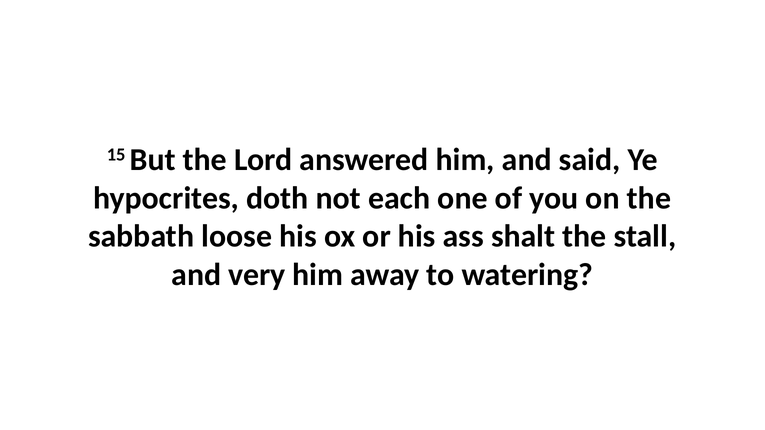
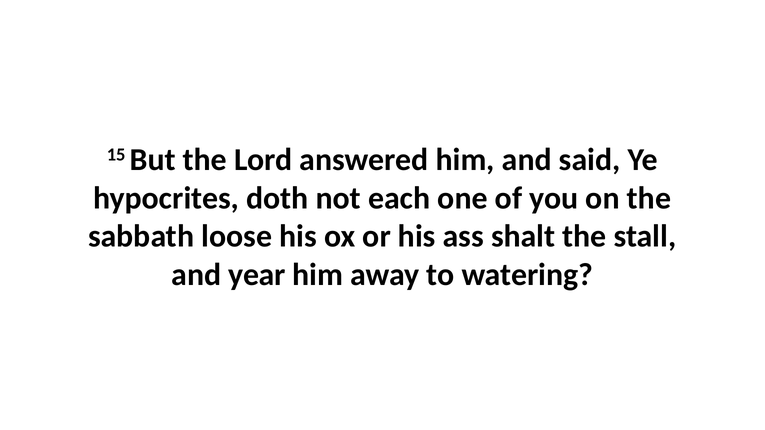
very: very -> year
